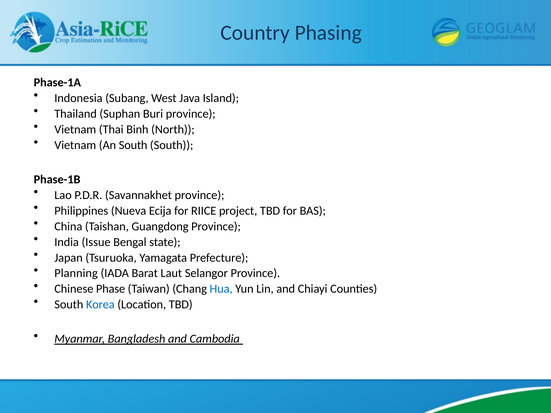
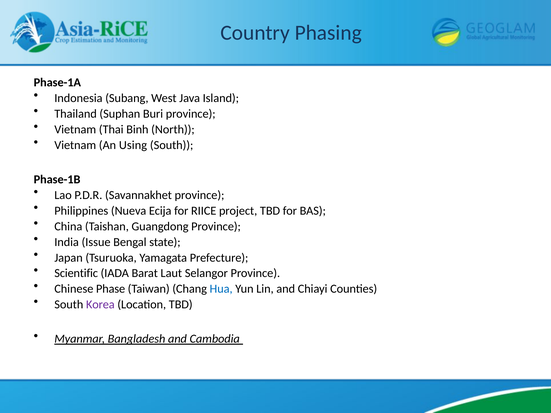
An South: South -> Using
Planning: Planning -> Scientific
Korea colour: blue -> purple
